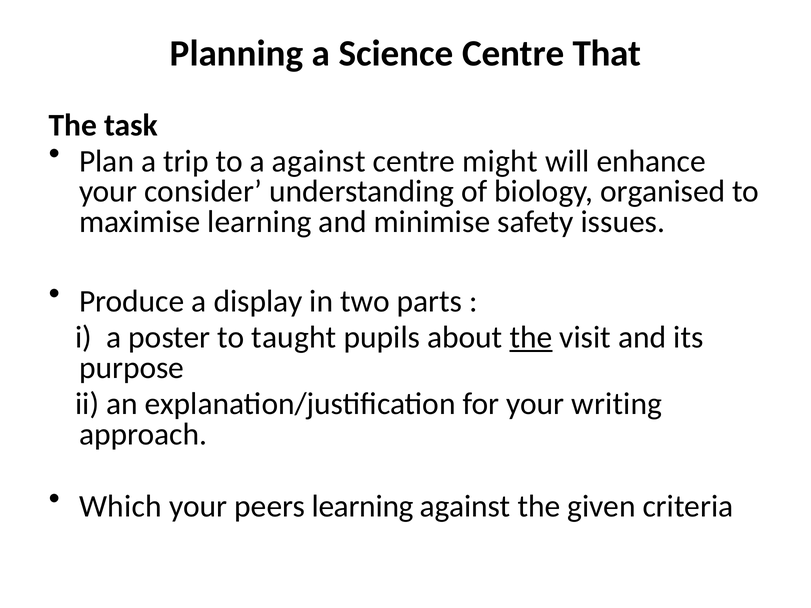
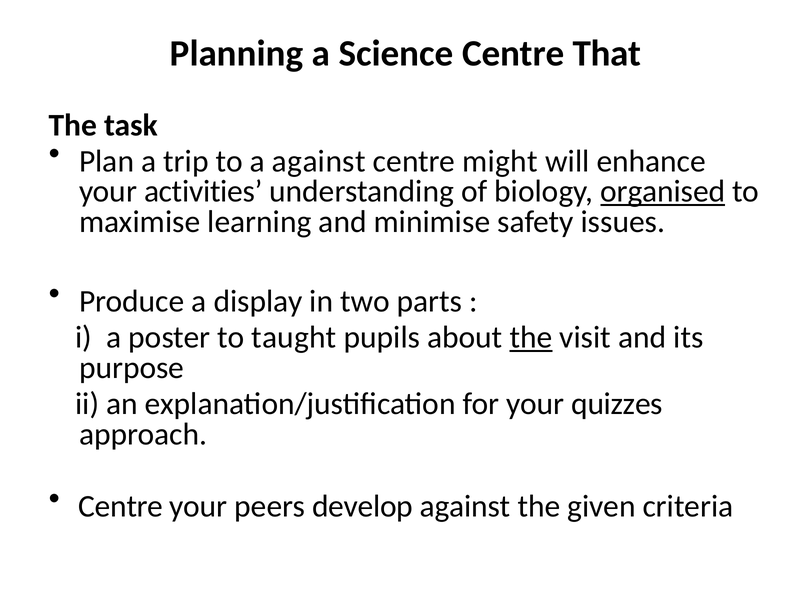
consider: consider -> activities
organised underline: none -> present
writing: writing -> quizzes
Which at (121, 506): Which -> Centre
peers learning: learning -> develop
